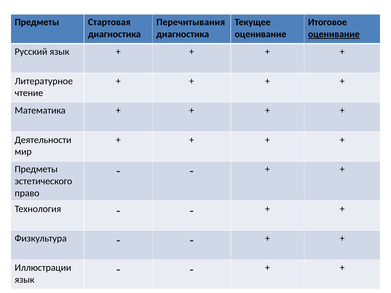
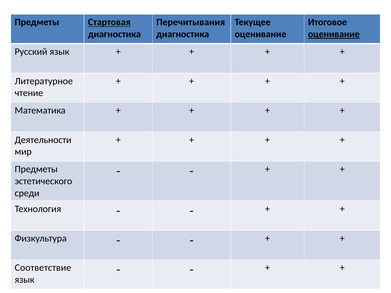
Стартовая underline: none -> present
право: право -> среди
Иллюстрации: Иллюстрации -> Соответствие
